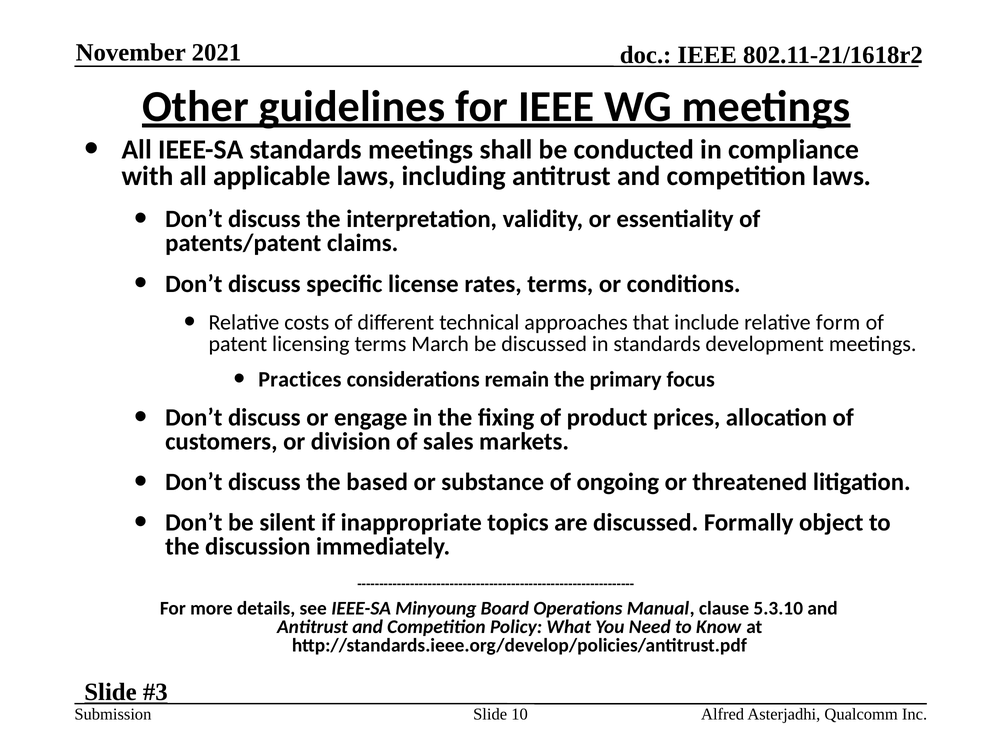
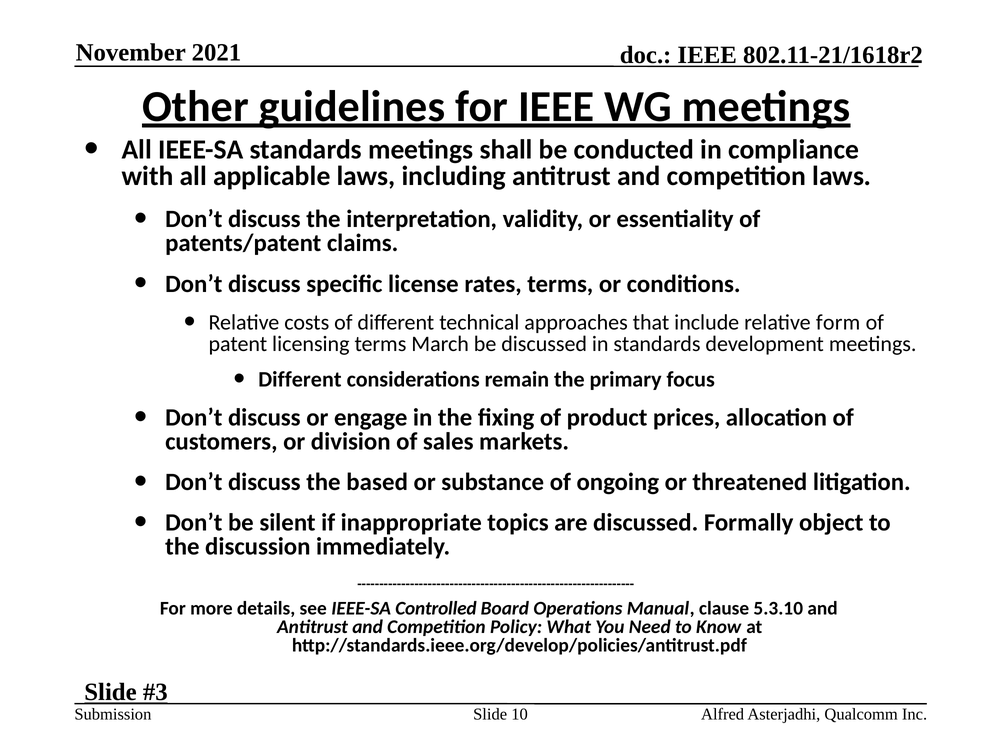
Practices at (300, 379): Practices -> Different
Minyoung: Minyoung -> Controlled
